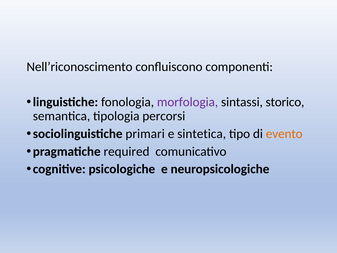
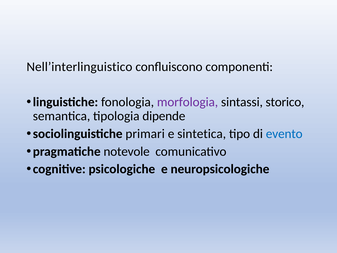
Nell’riconoscimento: Nell’riconoscimento -> Nell’interlinguistico
percorsi: percorsi -> dipende
evento colour: orange -> blue
required: required -> notevole
